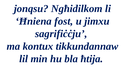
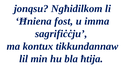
jimxu: jimxu -> imma
